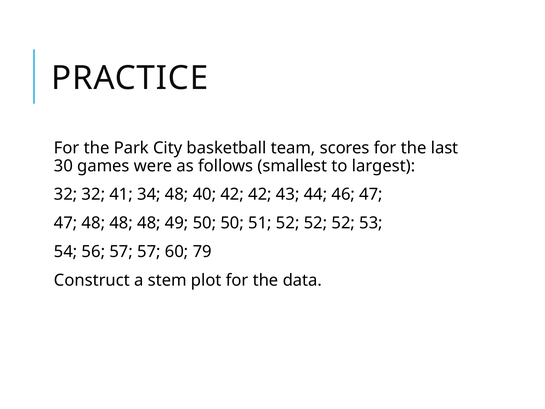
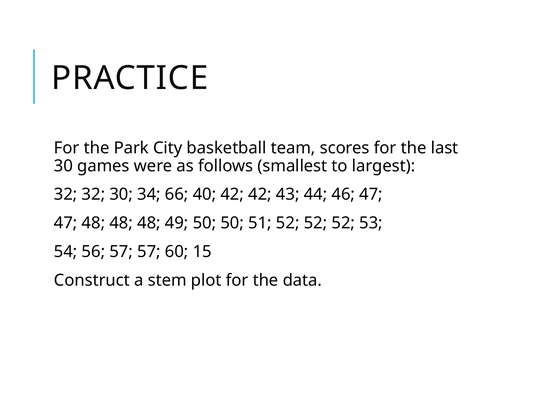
32 41: 41 -> 30
34 48: 48 -> 66
79: 79 -> 15
